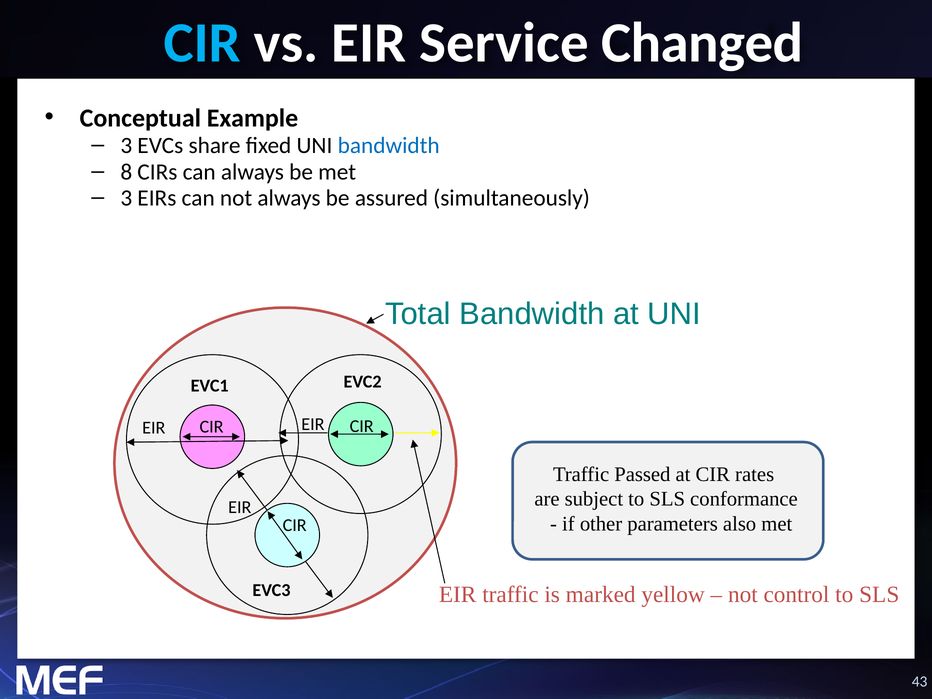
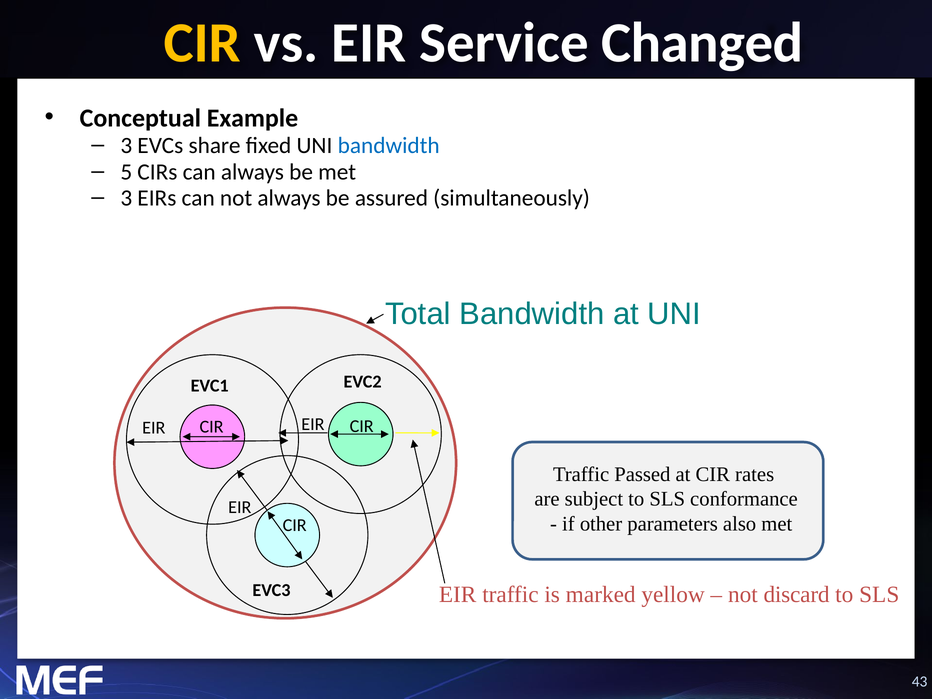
CIR at (202, 43) colour: light blue -> yellow
8: 8 -> 5
control: control -> discard
